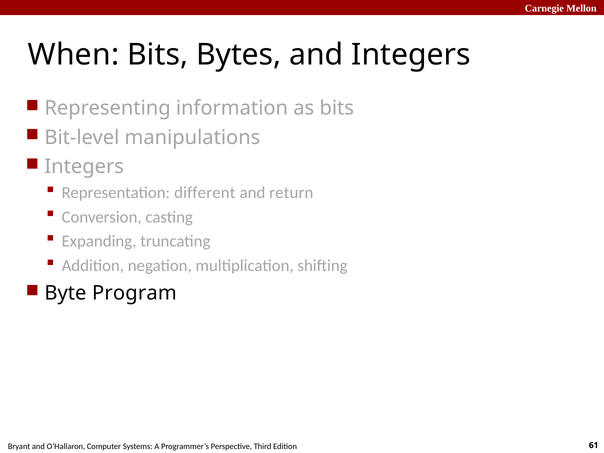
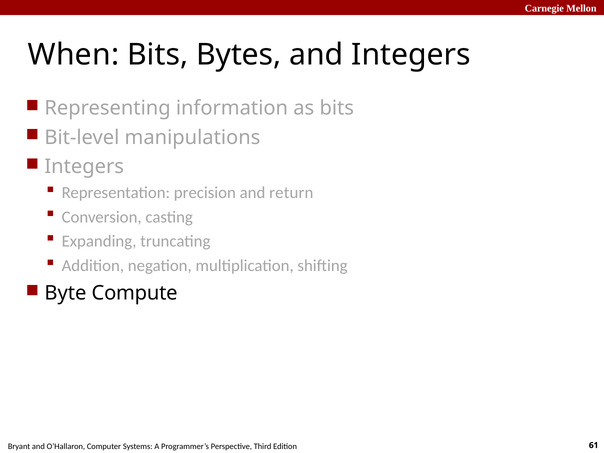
different: different -> precision
Program: Program -> Compute
